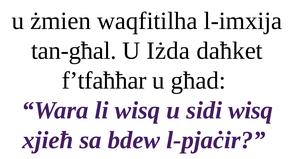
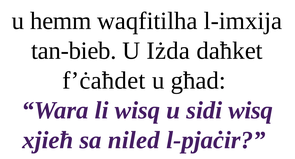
żmien: żmien -> hemm
tan-għal: tan-għal -> tan-bieb
f’tfaħħar: f’tfaħħar -> f’ċaħdet
bdew: bdew -> niled
